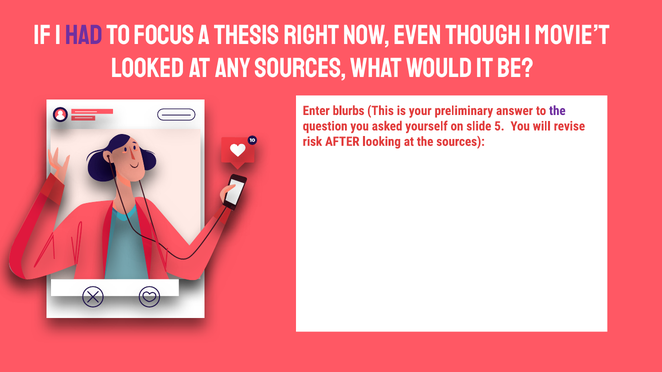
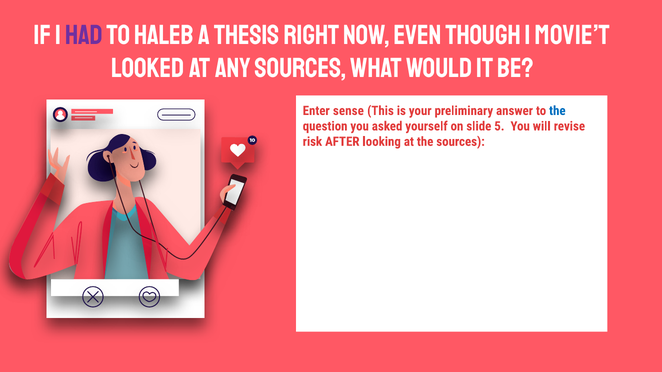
Focus: Focus -> Haleb
blurbs: blurbs -> sense
the at (557, 111) colour: purple -> blue
